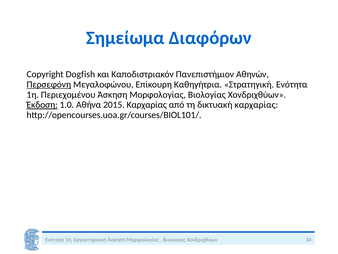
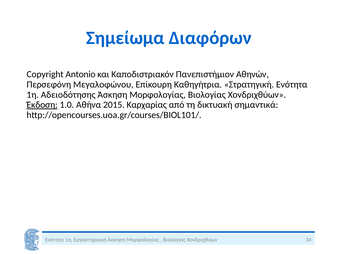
Dogfish: Dogfish -> Antonio
Περσεφόνη underline: present -> none
Περιεχομένου: Περιεχομένου -> Αδειοδότησης
δικτυακή καρχαρίας: καρχαρίας -> σημαντικά
